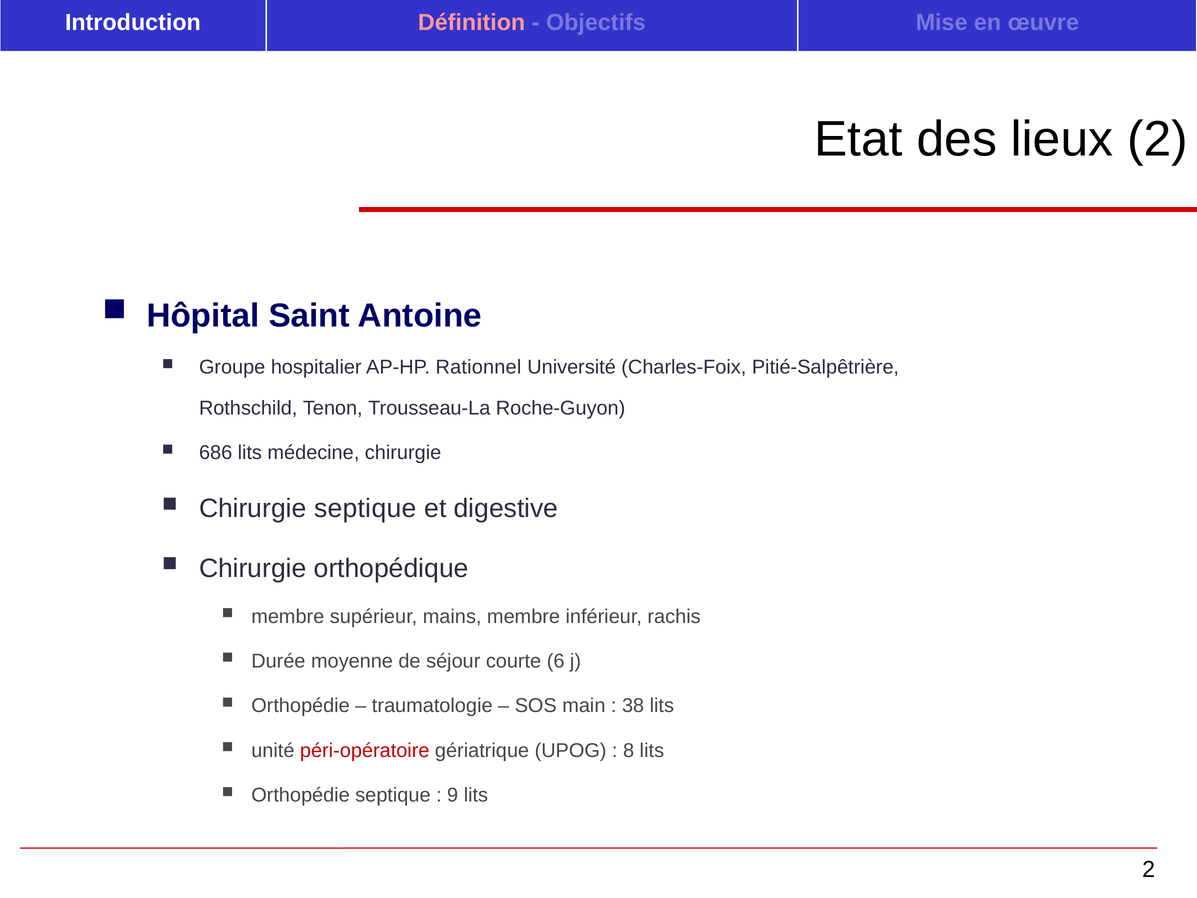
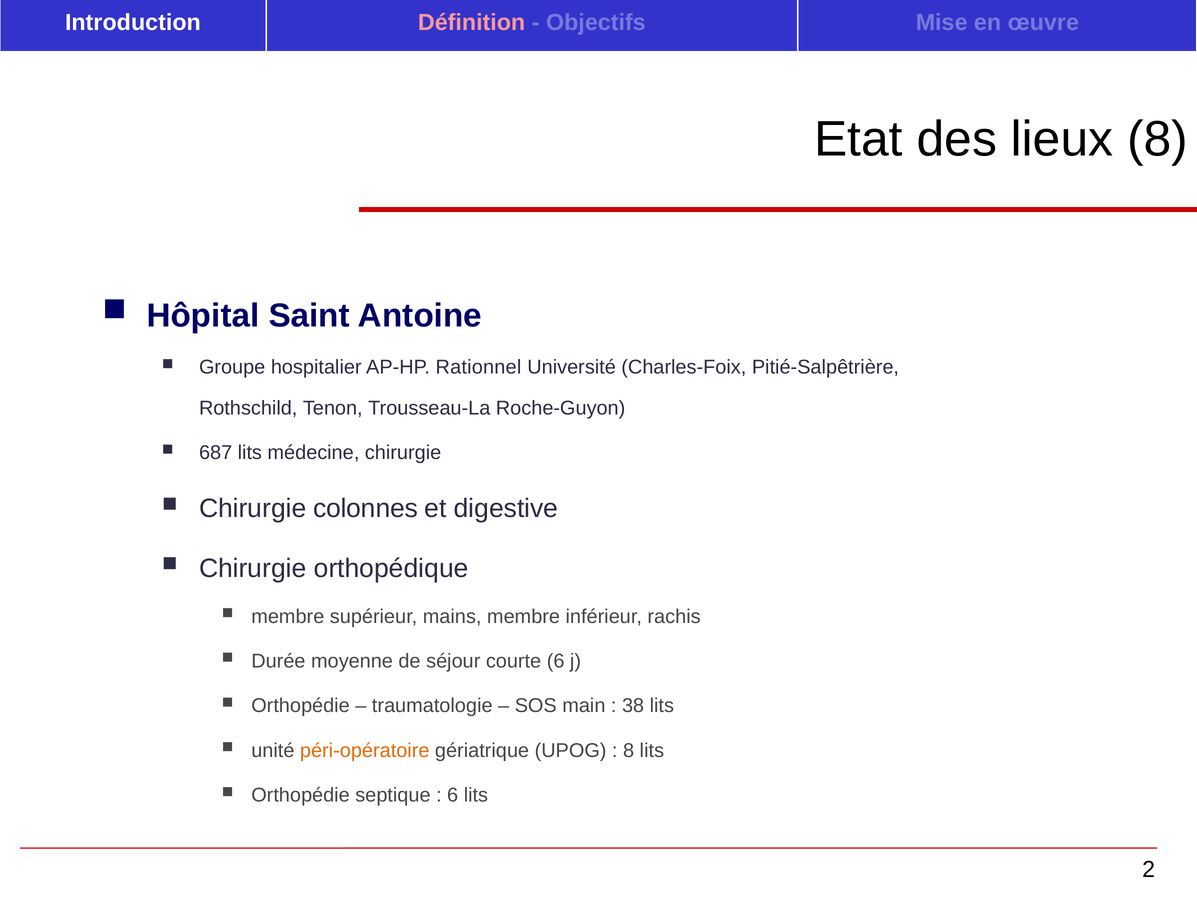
lieux 2: 2 -> 8
686: 686 -> 687
Chirurgie septique: septique -> colonnes
péri-opératoire colour: red -> orange
9 at (453, 795): 9 -> 6
